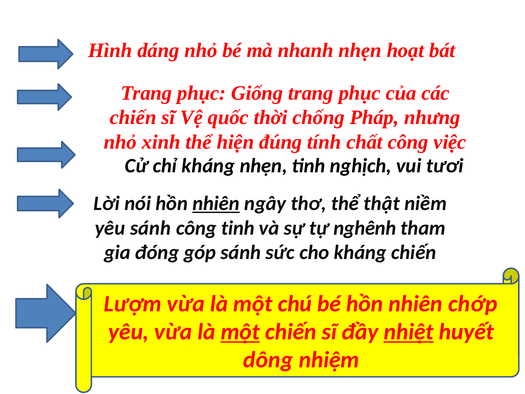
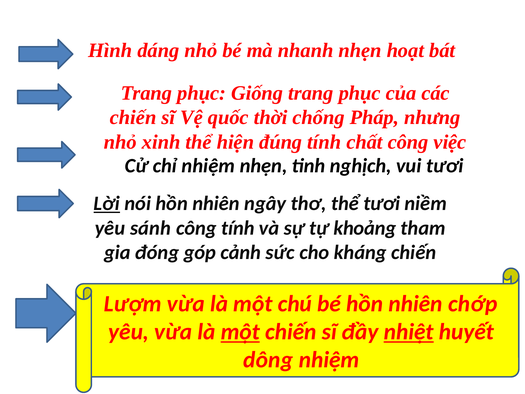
chỉ kháng: kháng -> nhiệm
Lời underline: none -> present
nhiên at (216, 203) underline: present -> none
thể thật: thật -> tươi
công tinh: tinh -> tính
nghênh: nghênh -> khoảng
góp sánh: sánh -> cảnh
